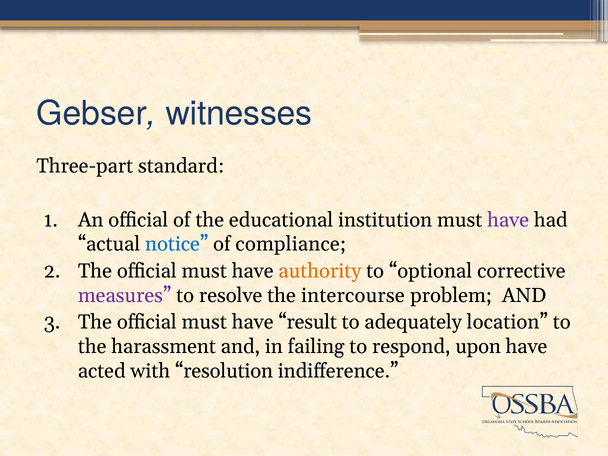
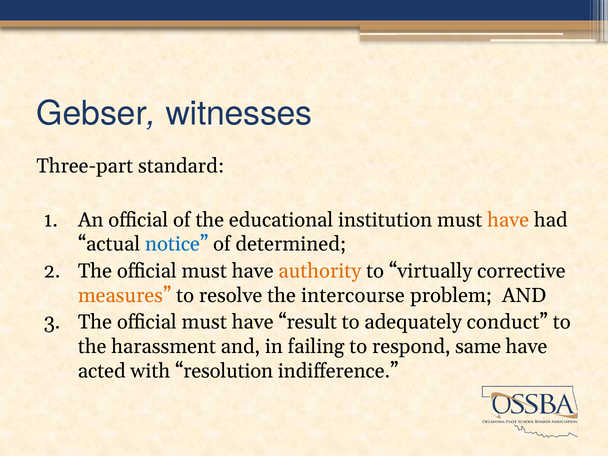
have at (508, 220) colour: purple -> orange
compliance: compliance -> determined
optional: optional -> virtually
measures colour: purple -> orange
location: location -> conduct
upon: upon -> same
